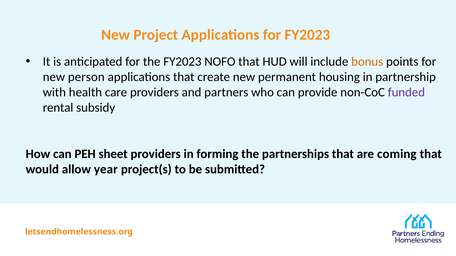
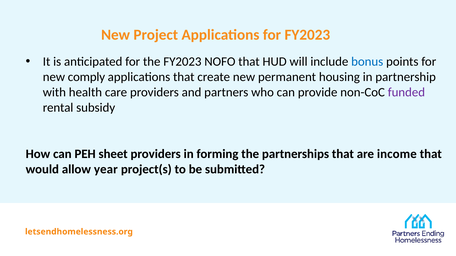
bonus colour: orange -> blue
person: person -> comply
coming: coming -> income
